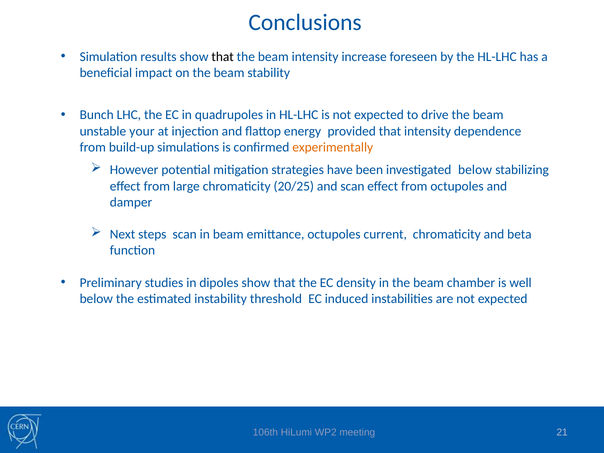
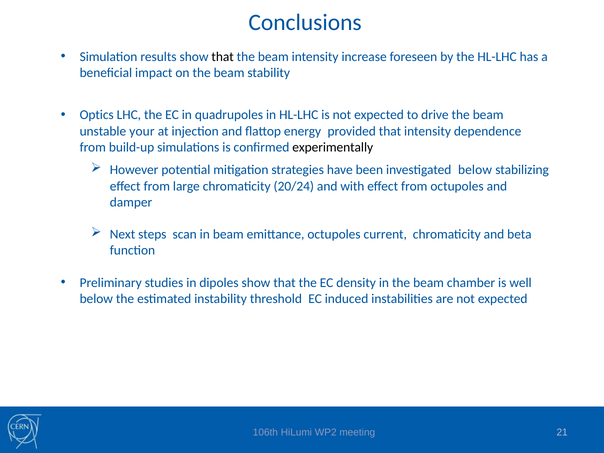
Bunch: Bunch -> Optics
experimentally colour: orange -> black
20/25: 20/25 -> 20/24
and scan: scan -> with
